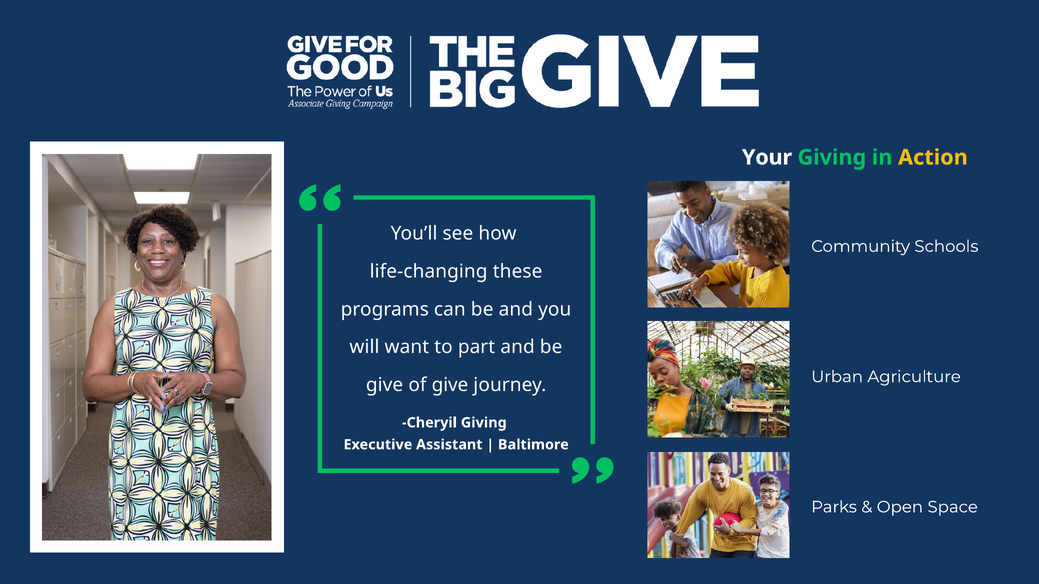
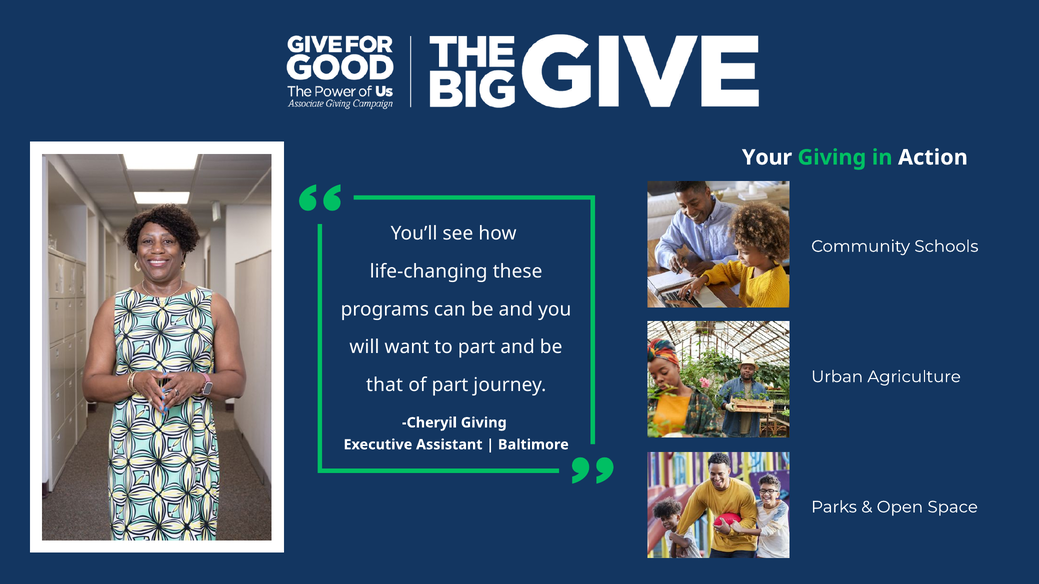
Action colour: yellow -> white
give at (385, 385): give -> that
of give: give -> part
